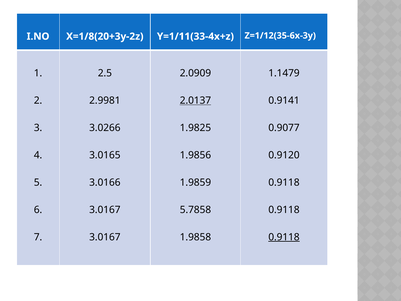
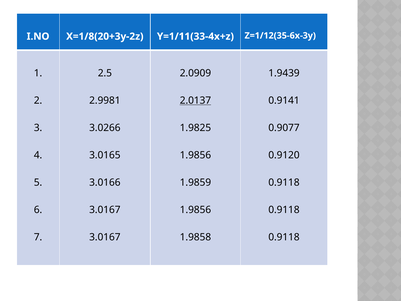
1.1479: 1.1479 -> 1.9439
5.7858 at (195, 210): 5.7858 -> 1.9856
0.9118 at (284, 237) underline: present -> none
